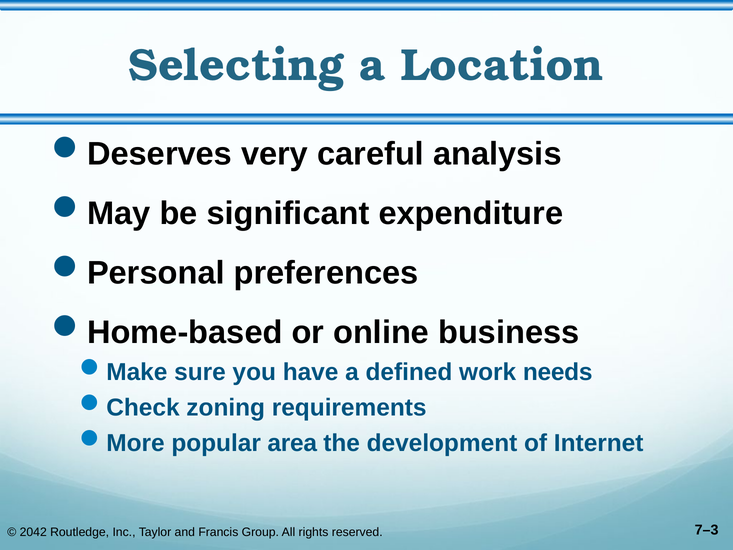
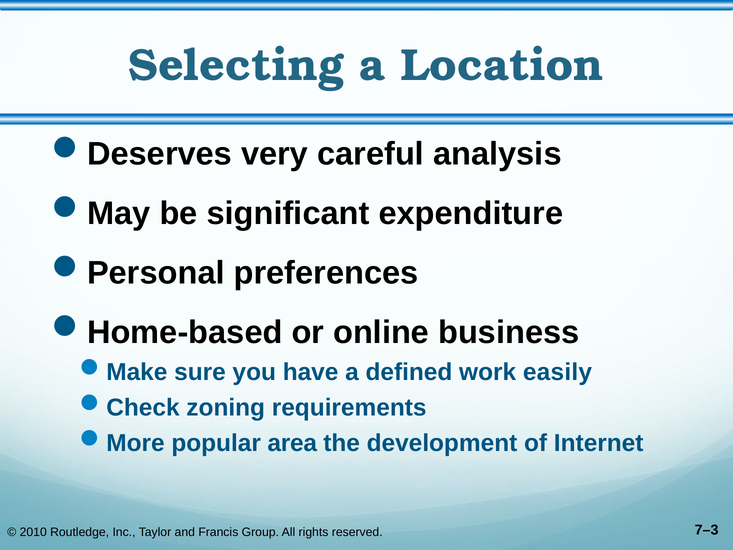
needs: needs -> easily
2042: 2042 -> 2010
